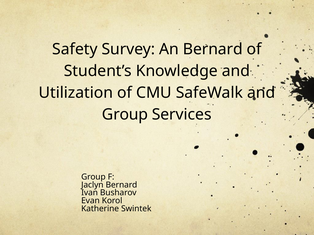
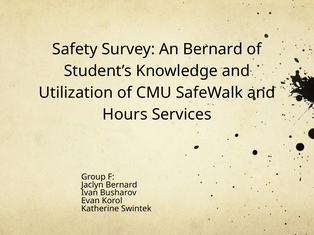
Group at (125, 115): Group -> Hours
